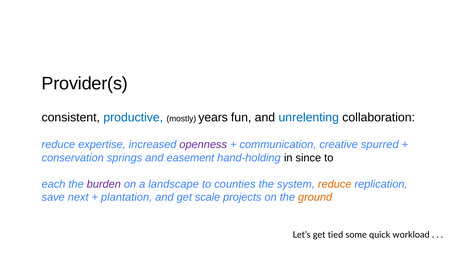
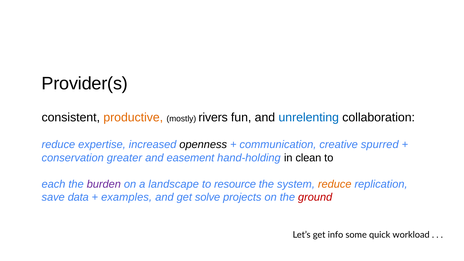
productive colour: blue -> orange
years: years -> rivers
openness colour: purple -> black
springs: springs -> greater
since: since -> clean
counties: counties -> resource
next: next -> data
plantation: plantation -> examples
scale: scale -> solve
ground colour: orange -> red
tied: tied -> info
